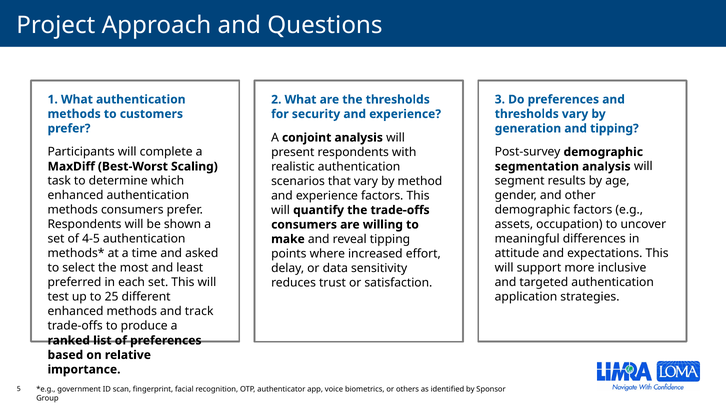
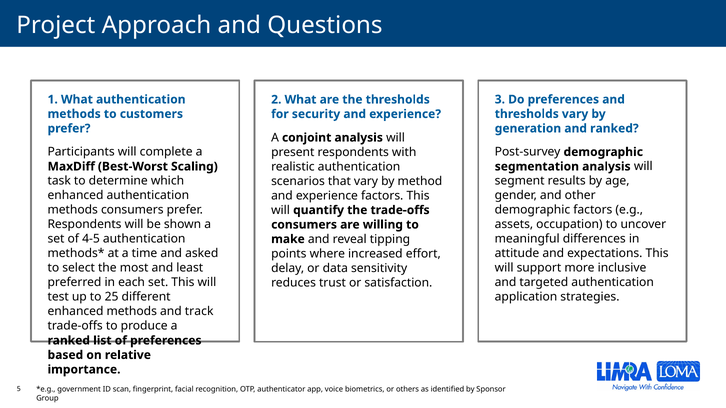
and tipping: tipping -> ranked
